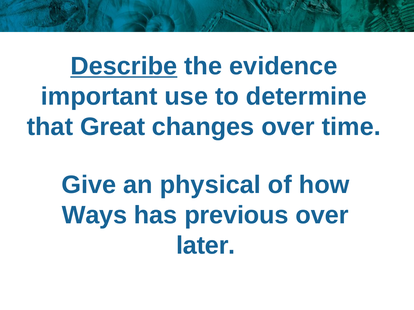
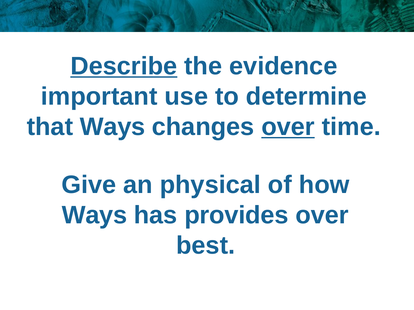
that Great: Great -> Ways
over at (288, 127) underline: none -> present
previous: previous -> provides
later: later -> best
